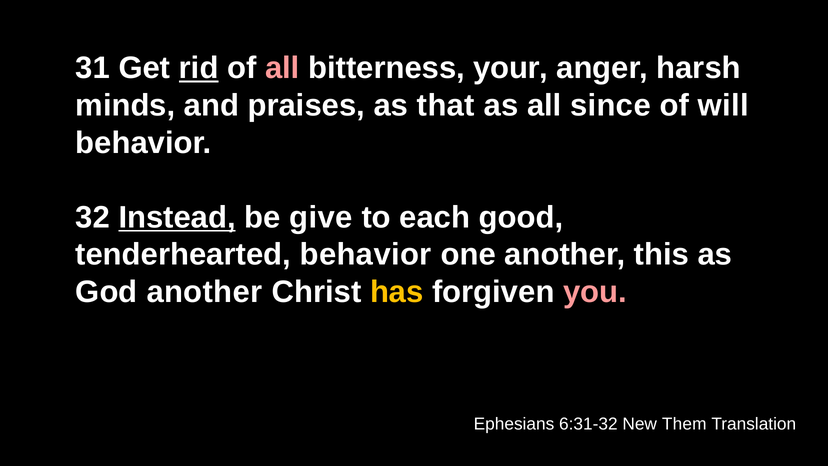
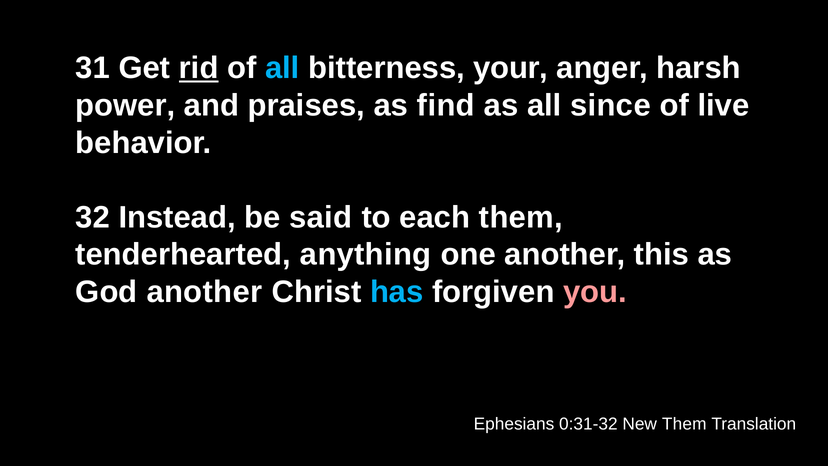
all at (282, 68) colour: pink -> light blue
minds: minds -> power
that: that -> find
will: will -> live
Instead underline: present -> none
give: give -> said
each good: good -> them
tenderhearted behavior: behavior -> anything
has colour: yellow -> light blue
6:31-32: 6:31-32 -> 0:31-32
